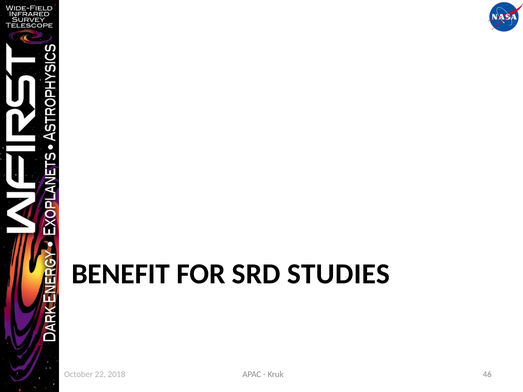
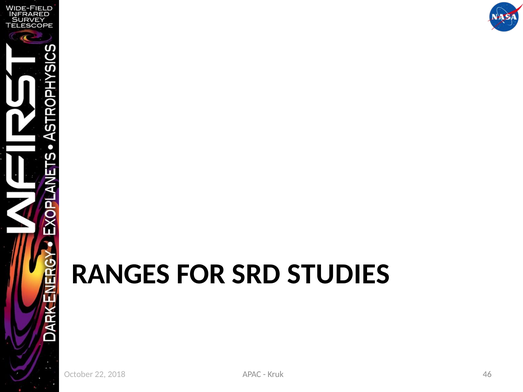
BENEFIT: BENEFIT -> RANGES
